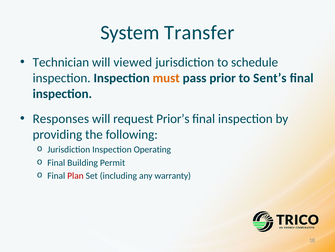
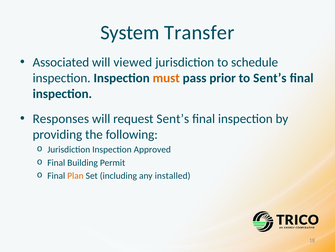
Technician: Technician -> Associated
request Prior’s: Prior’s -> Sent’s
Operating: Operating -> Approved
Plan colour: red -> orange
warranty: warranty -> installed
